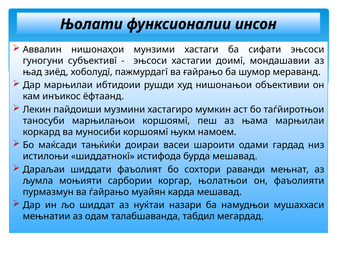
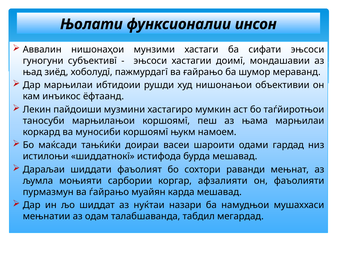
њолатњои: њолатњои -> афзалияти
